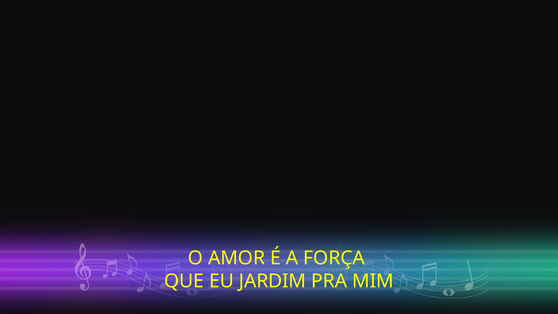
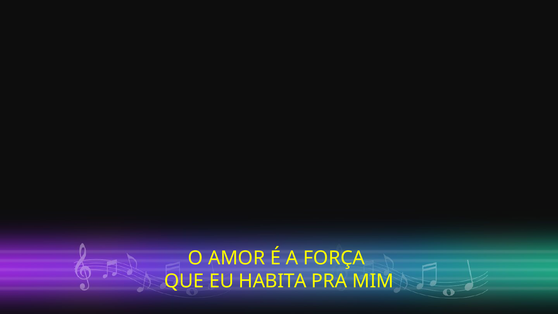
JARDIM: JARDIM -> HABITA
